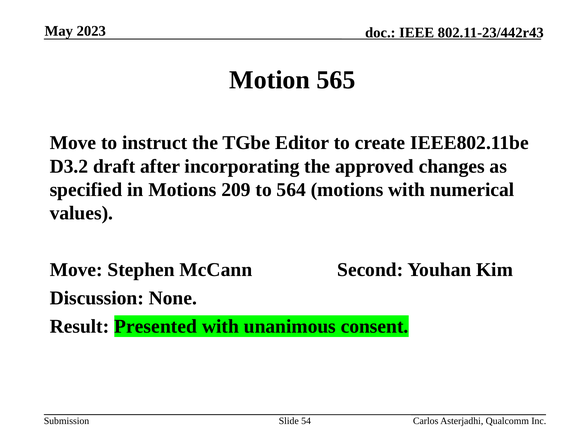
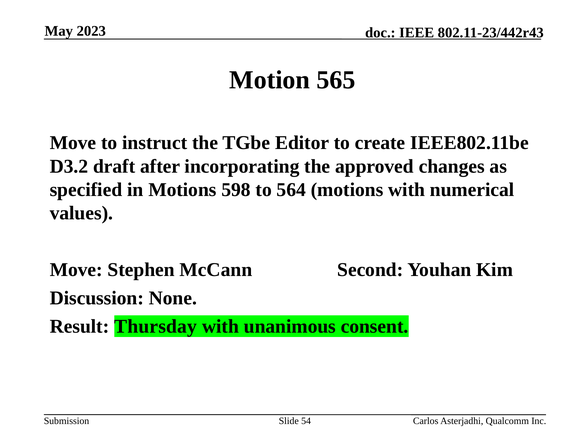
209: 209 -> 598
Presented: Presented -> Thursday
